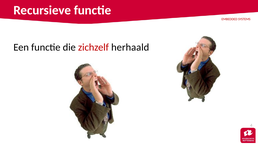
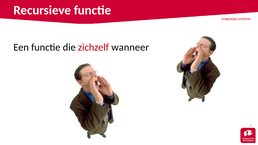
herhaald: herhaald -> wanneer
